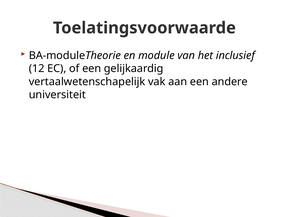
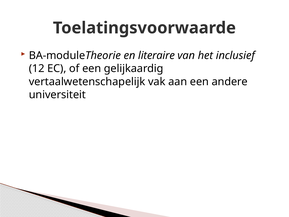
module: module -> literaire
